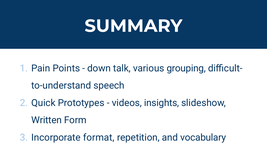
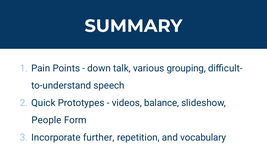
insights: insights -> balance
Written: Written -> People
format: format -> further
